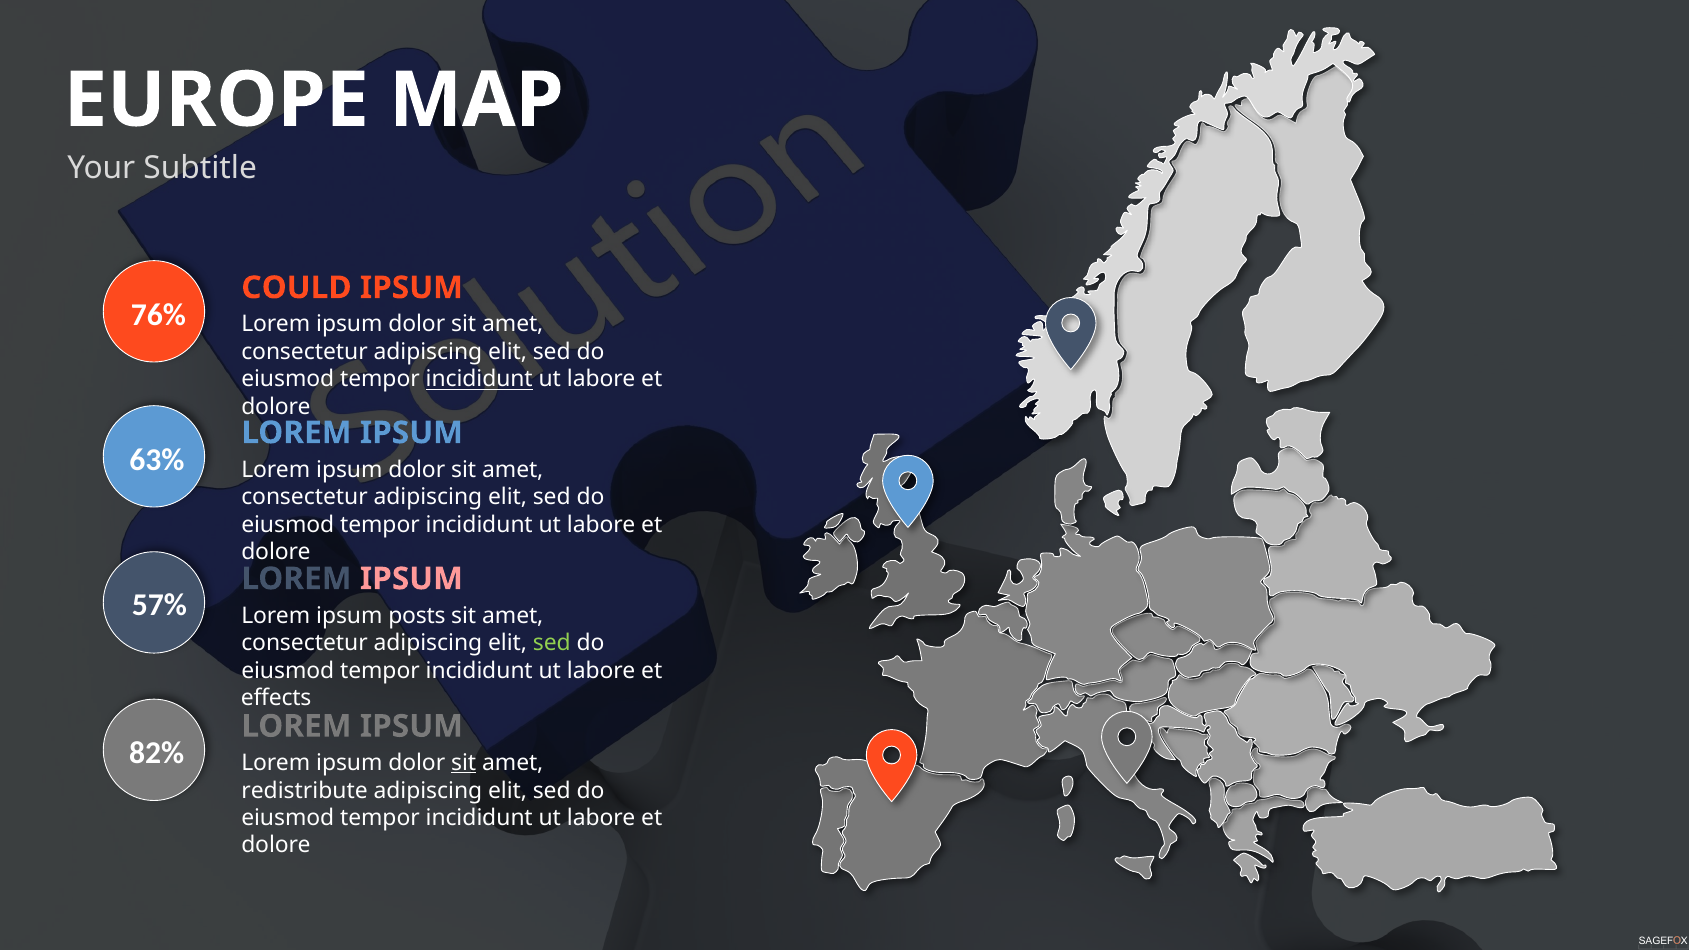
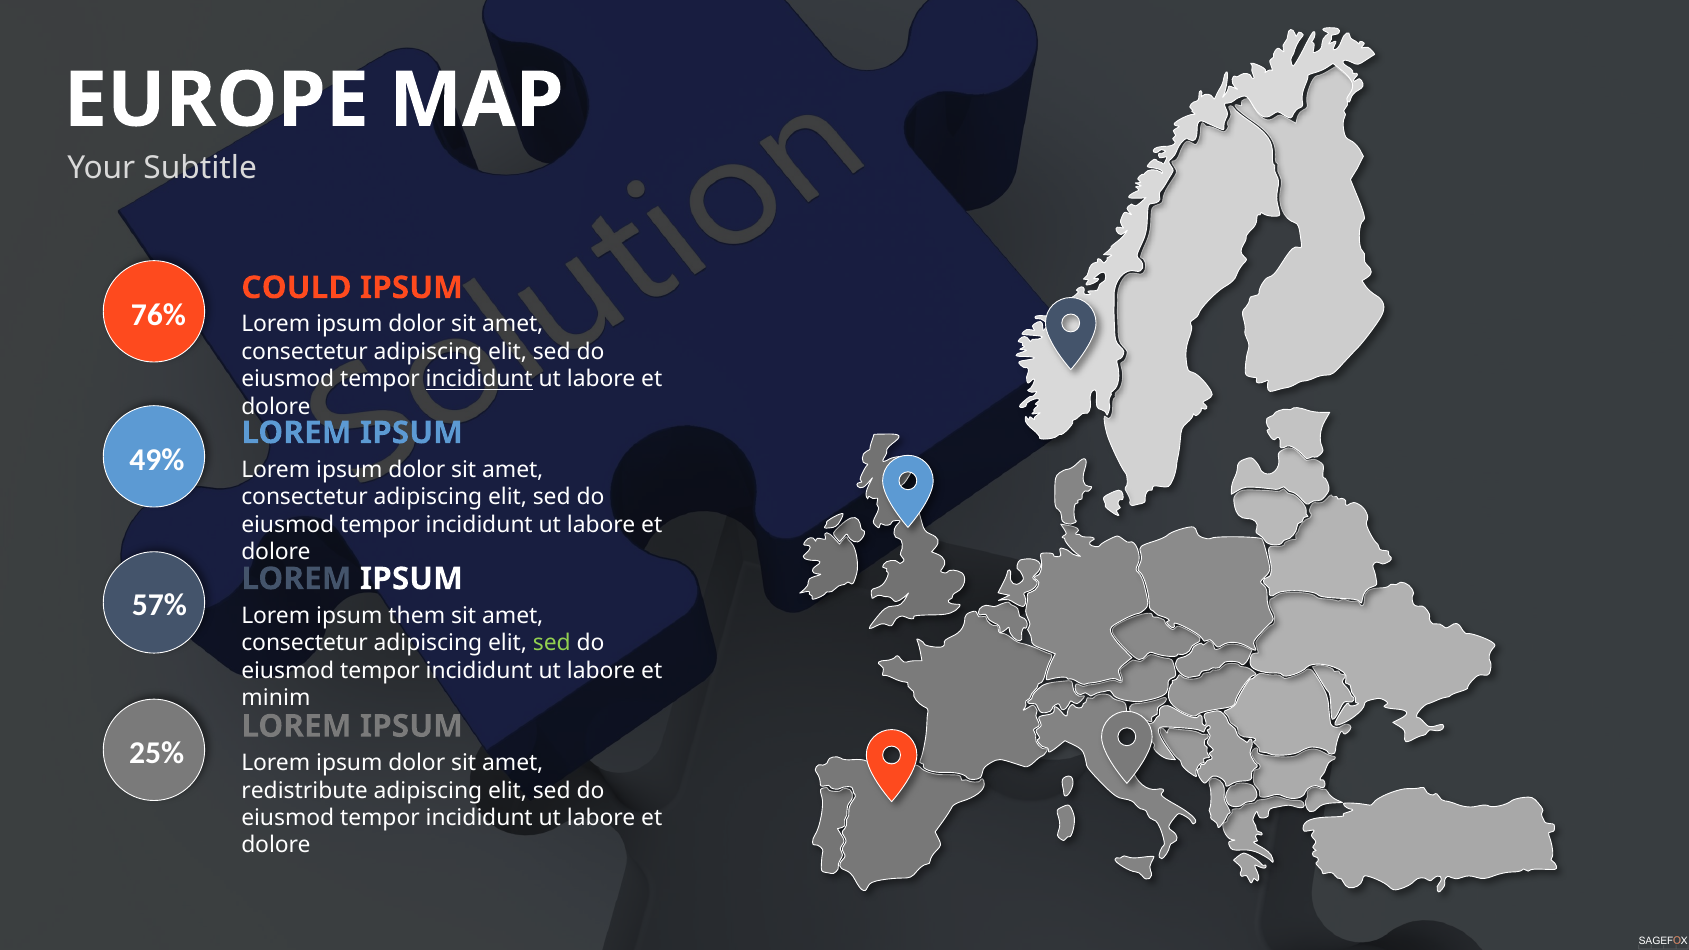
63%: 63% -> 49%
IPSUM at (411, 579) colour: pink -> white
posts: posts -> them
effects: effects -> minim
82%: 82% -> 25%
sit at (464, 763) underline: present -> none
